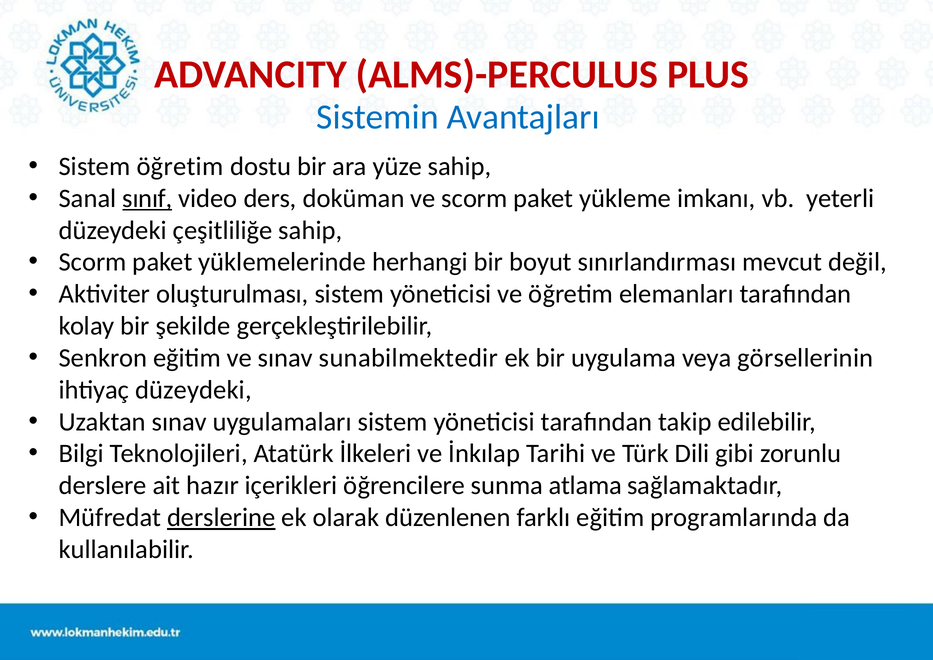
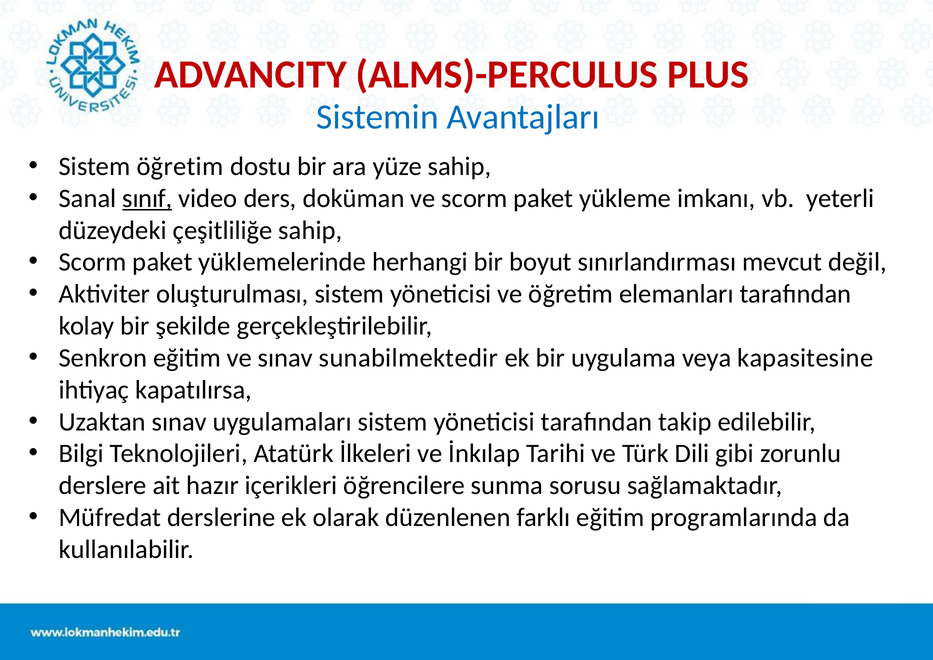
görsellerinin: görsellerinin -> kapasitesine
ihtiyaç düzeydeki: düzeydeki -> kapatılırsa
atlama: atlama -> sorusu
derslerine underline: present -> none
